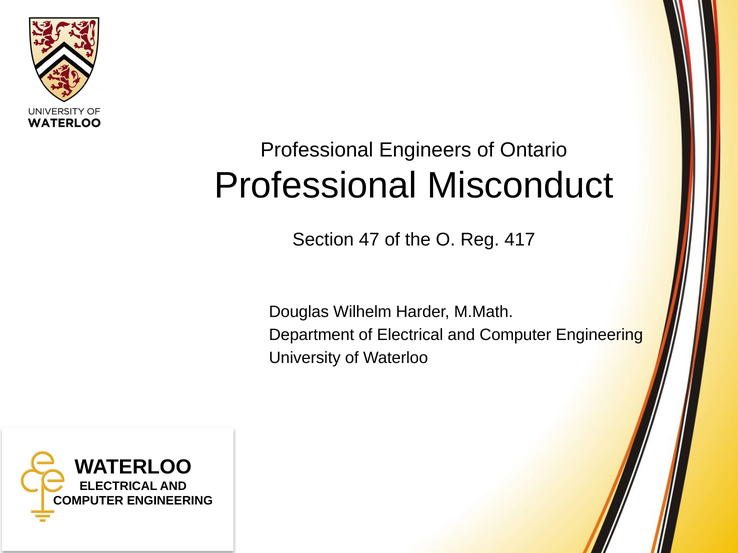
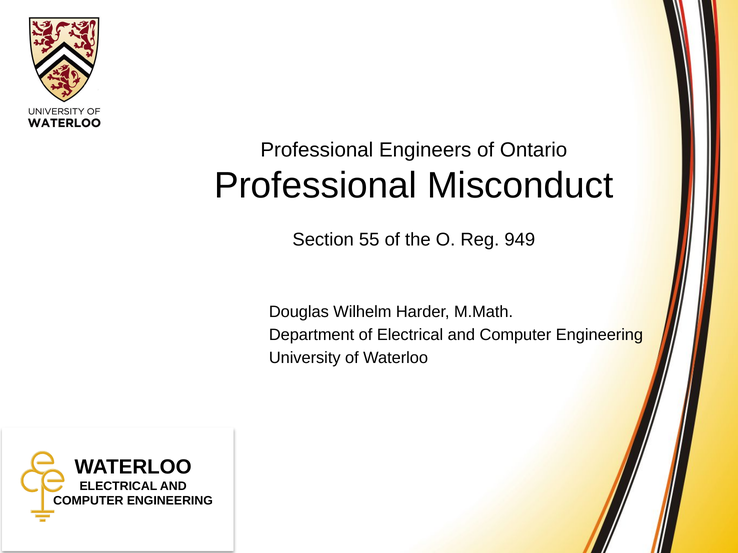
47: 47 -> 55
417: 417 -> 949
